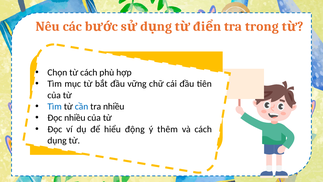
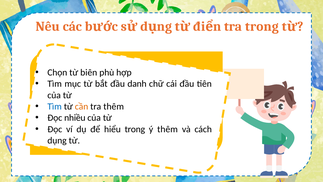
từ cách: cách -> biên
vững: vững -> danh
cần colour: blue -> orange
tra nhiều: nhiều -> thêm
hiểu động: động -> trong
